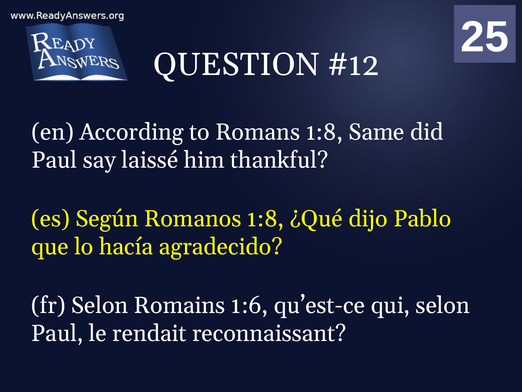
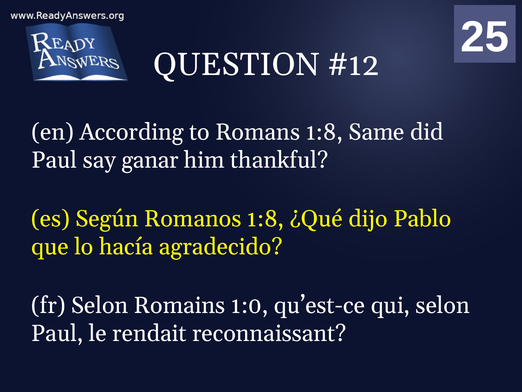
laissé: laissé -> ganar
1:6: 1:6 -> 1:0
